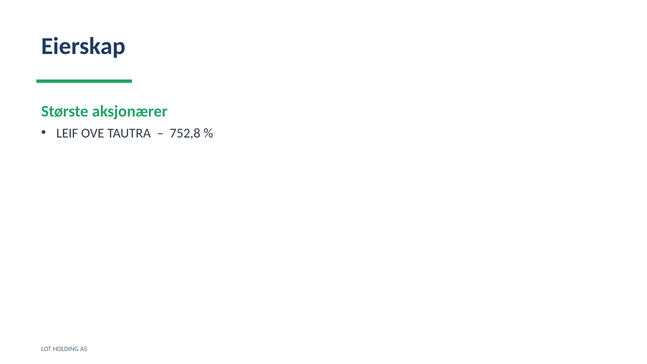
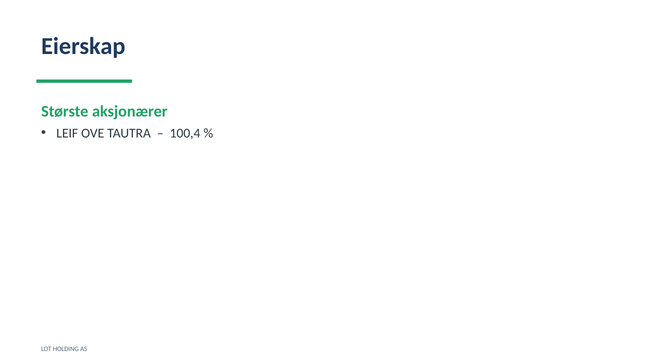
752,8: 752,8 -> 100,4
